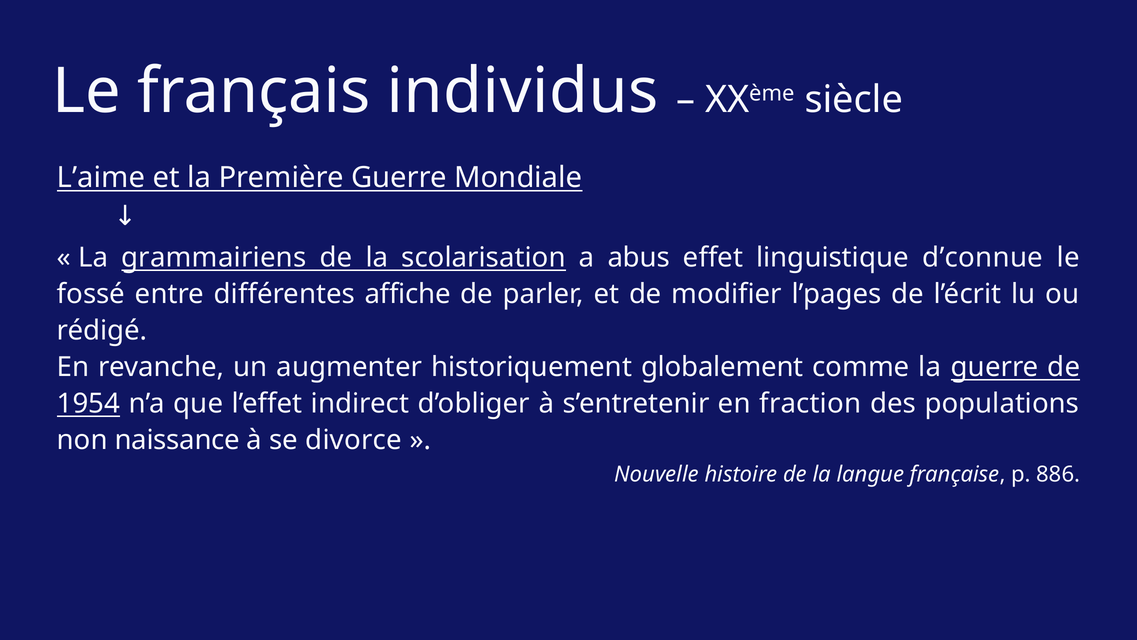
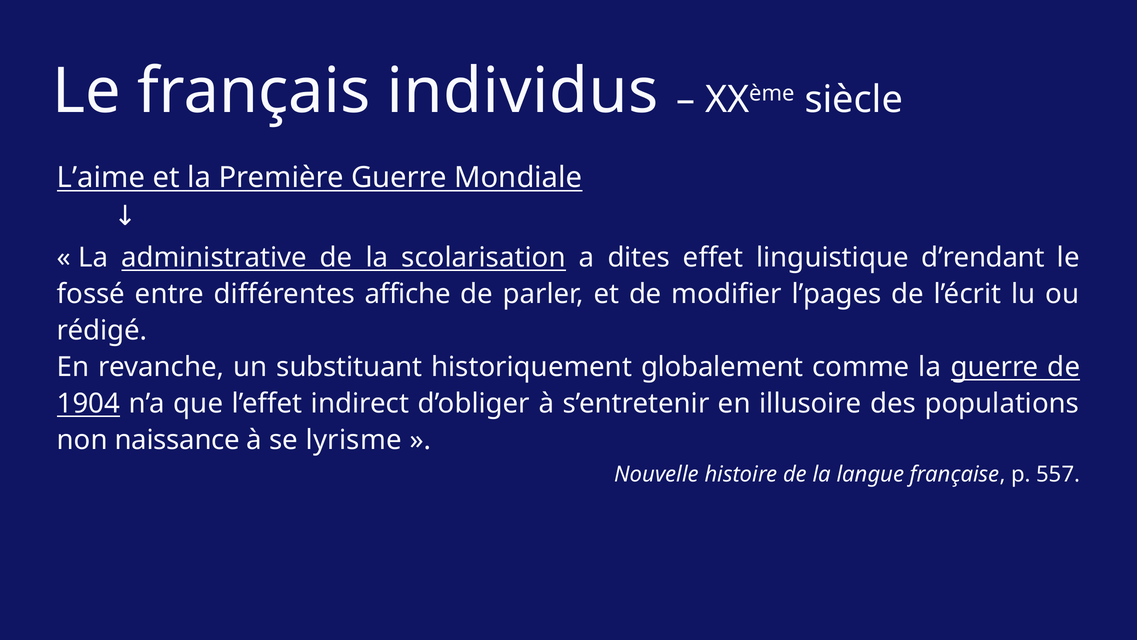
grammairiens: grammairiens -> administrative
abus: abus -> dites
d’connue: d’connue -> d’rendant
augmenter: augmenter -> substituant
1954: 1954 -> 1904
fraction: fraction -> illusoire
divorce: divorce -> lyrisme
886: 886 -> 557
